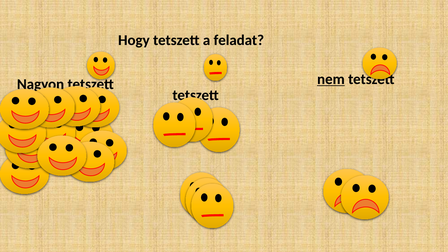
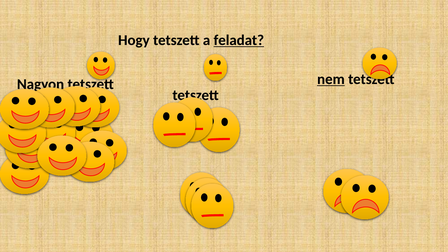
feladat underline: none -> present
